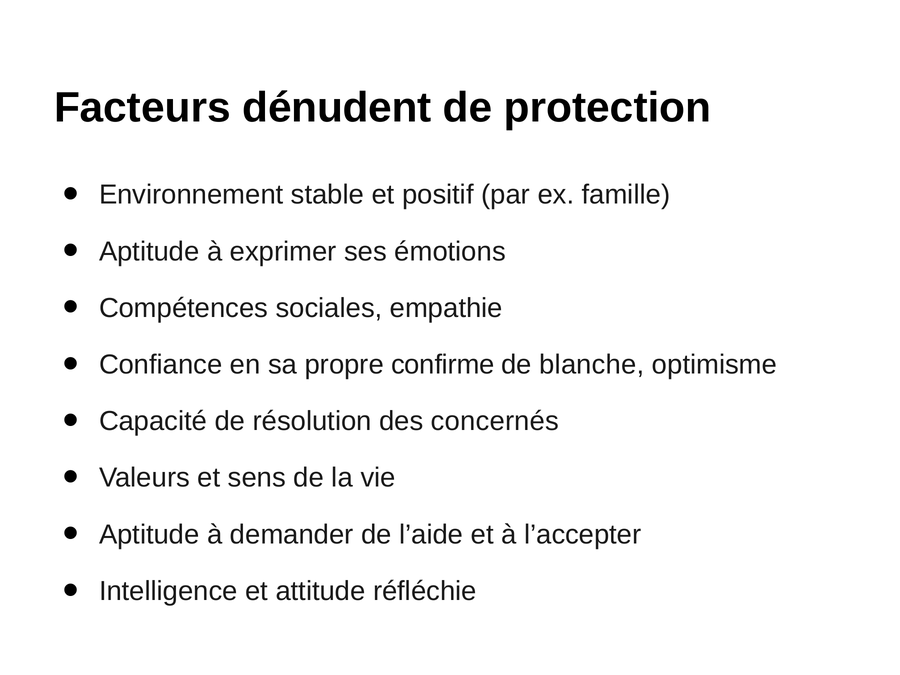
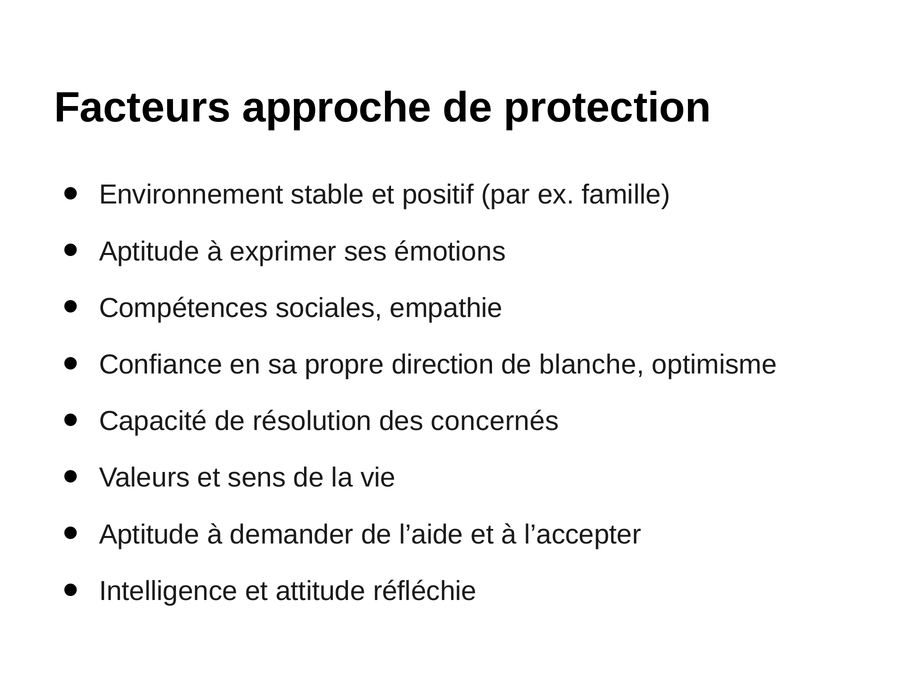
dénudent: dénudent -> approche
confirme: confirme -> direction
